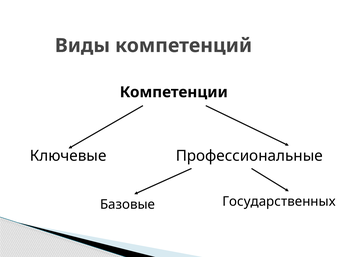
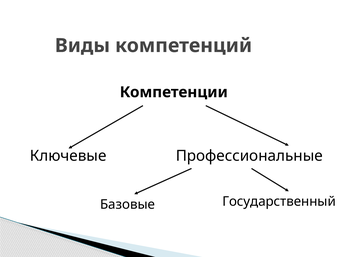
Государственных: Государственных -> Государственный
